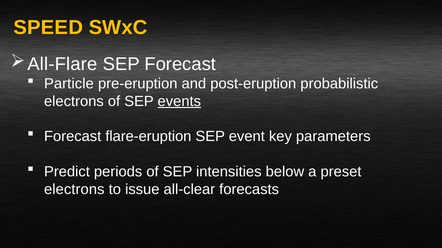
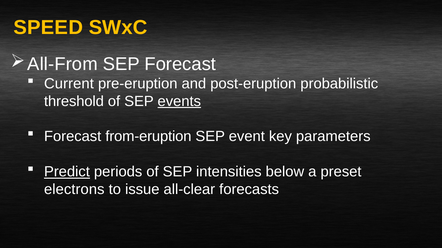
All-Flare: All-Flare -> All-From
Particle: Particle -> Current
electrons at (74, 101): electrons -> threshold
flare-eruption: flare-eruption -> from-eruption
Predict underline: none -> present
